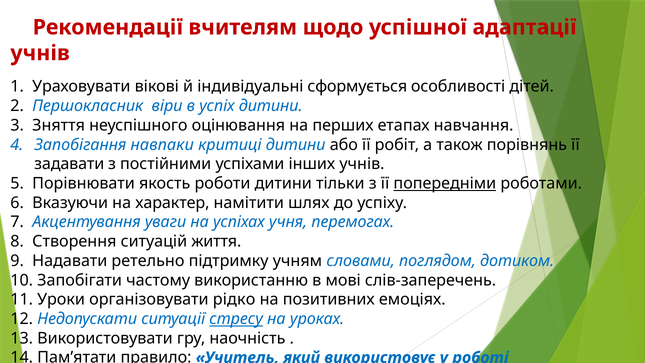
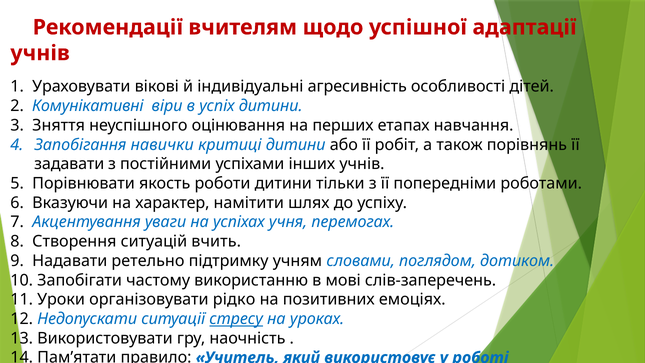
сформується: сформується -> агресивність
Першокласник: Першокласник -> Комунікативні
навпаки: навпаки -> навички
попередніми underline: present -> none
ситуацій життя: життя -> вчить
